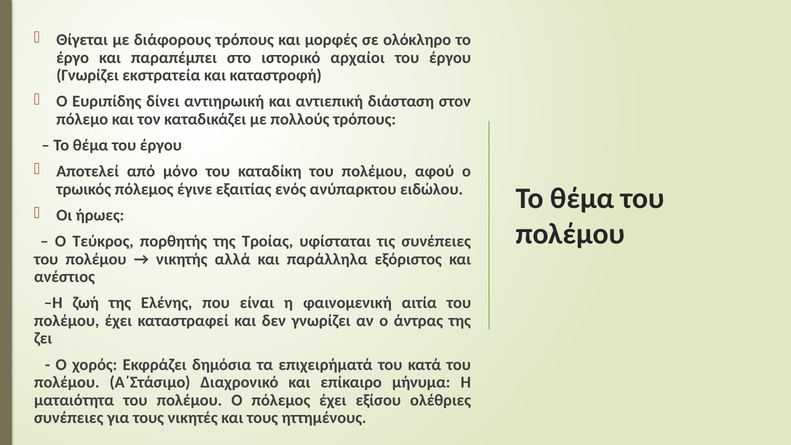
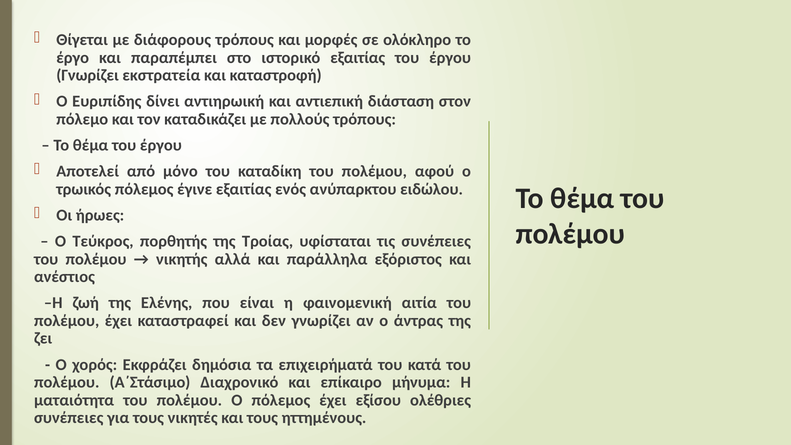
ιστορικό αρχαίοι: αρχαίοι -> εξαιτίας
